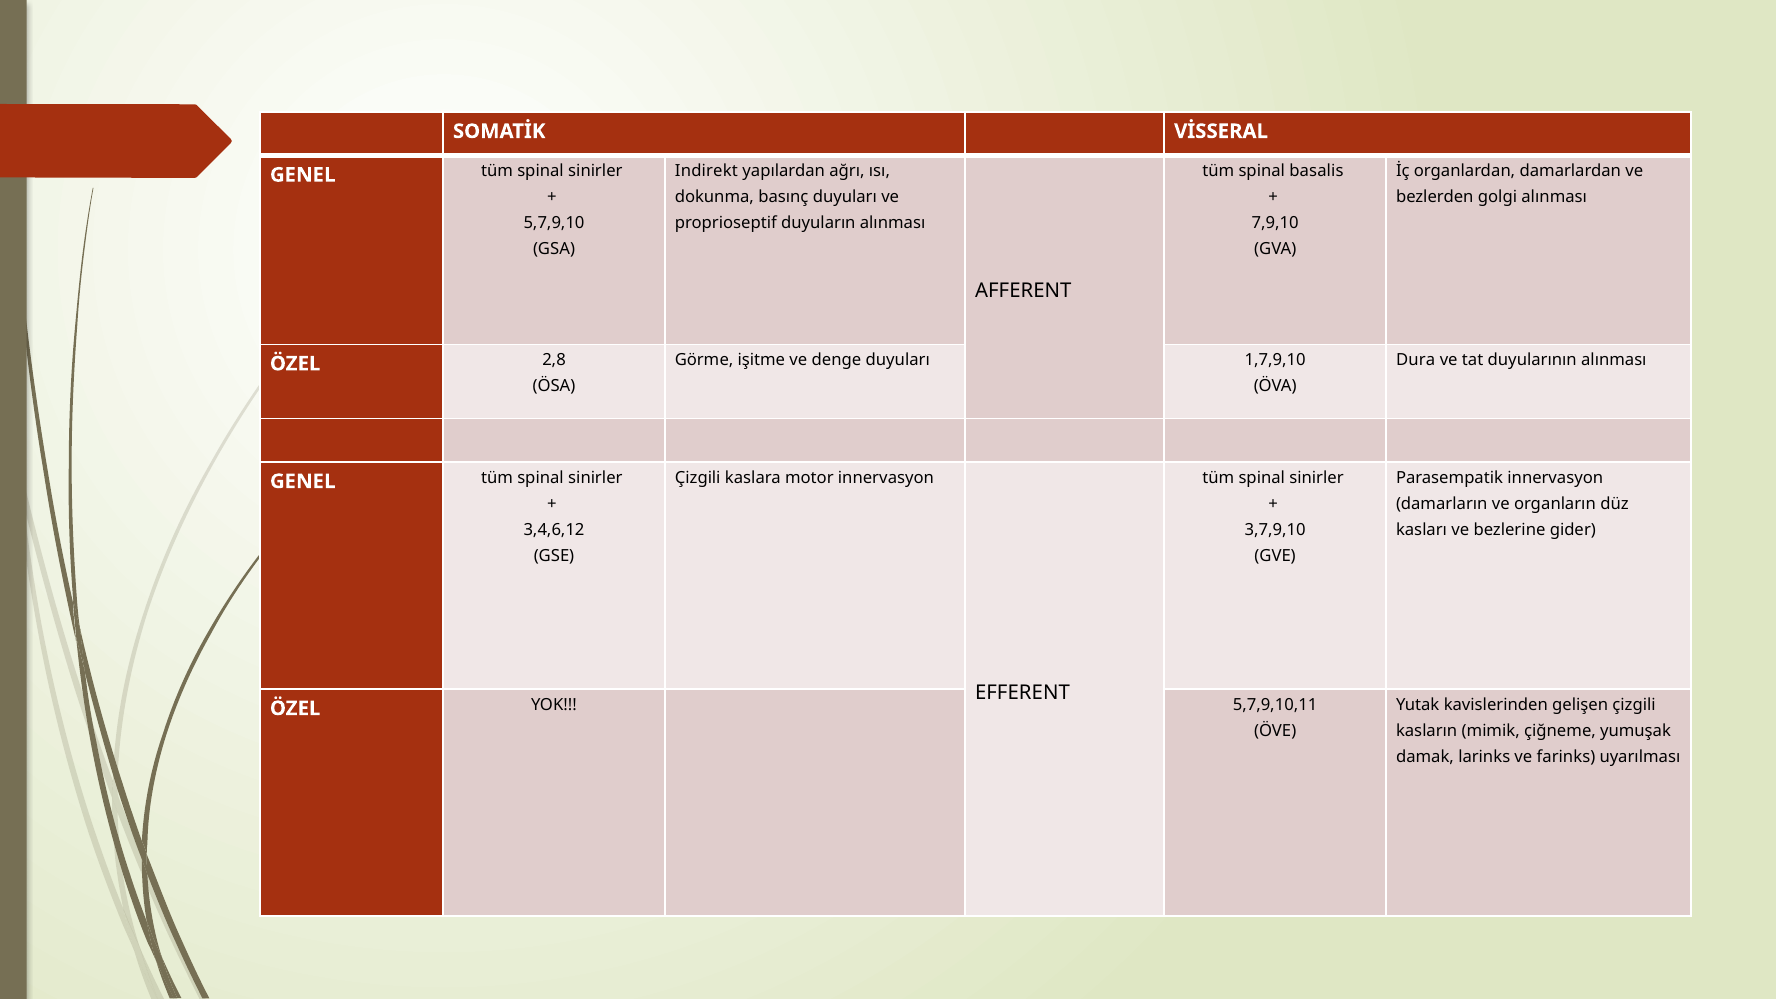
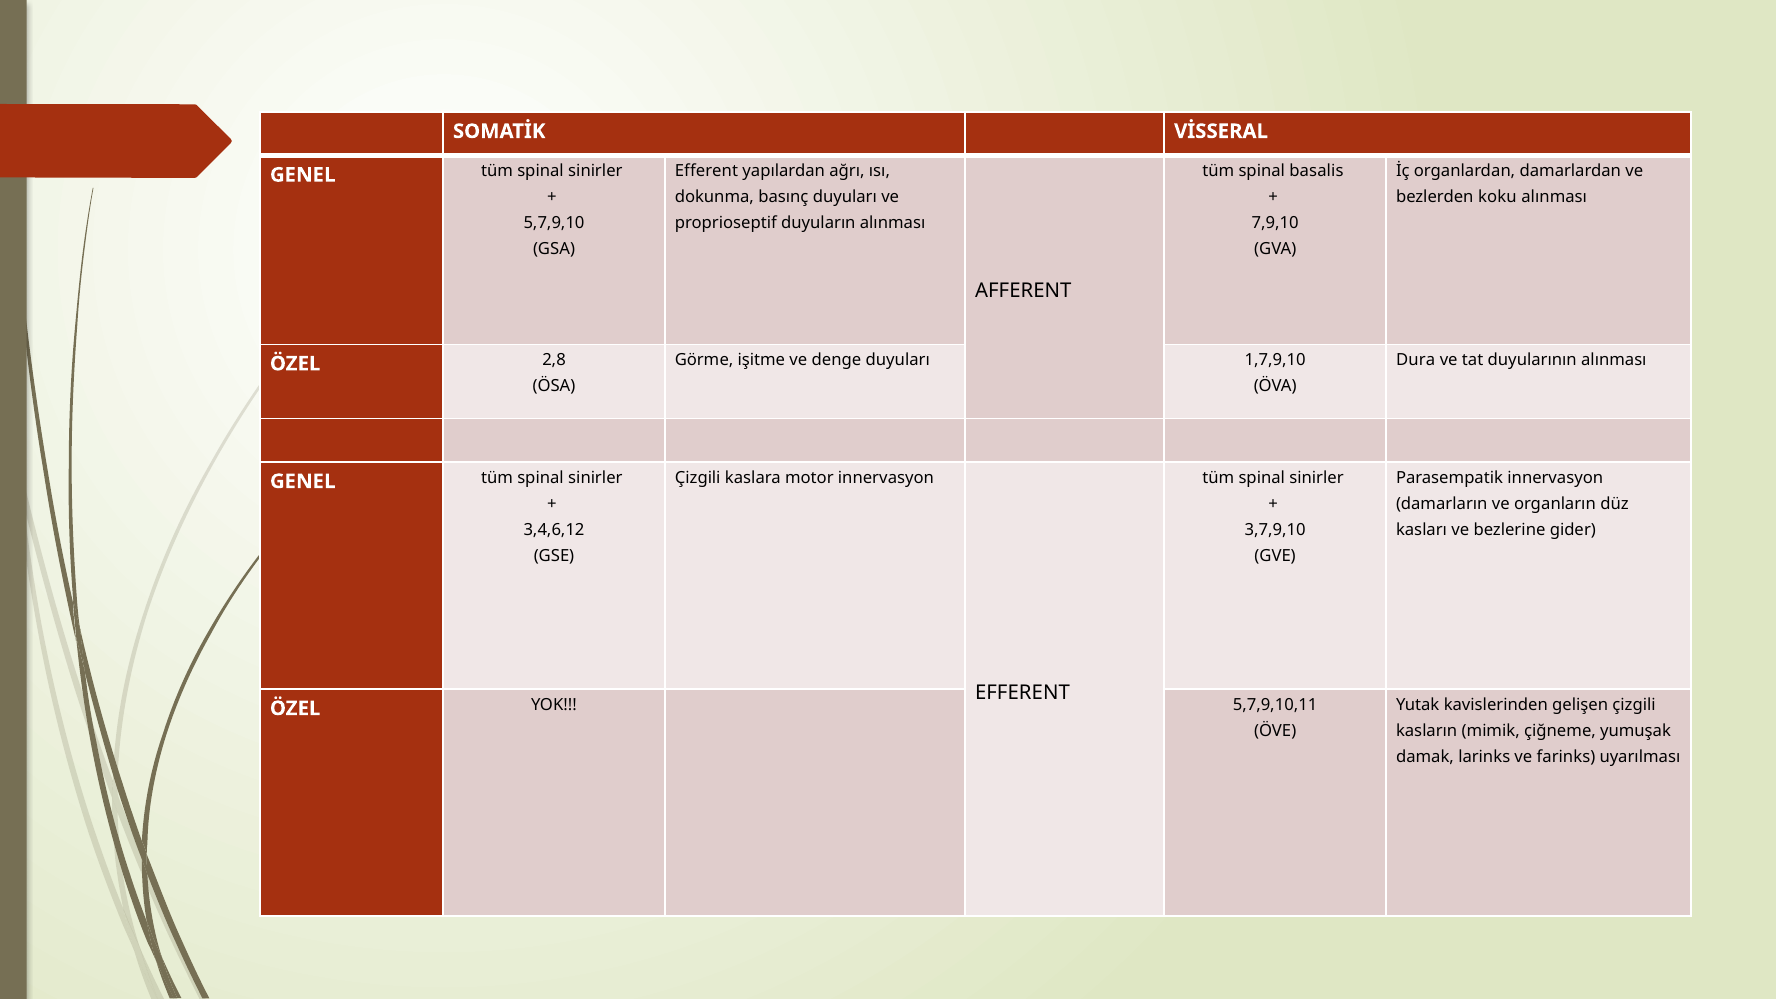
Indirekt at (706, 171): Indirekt -> Efferent
golgi: golgi -> koku
